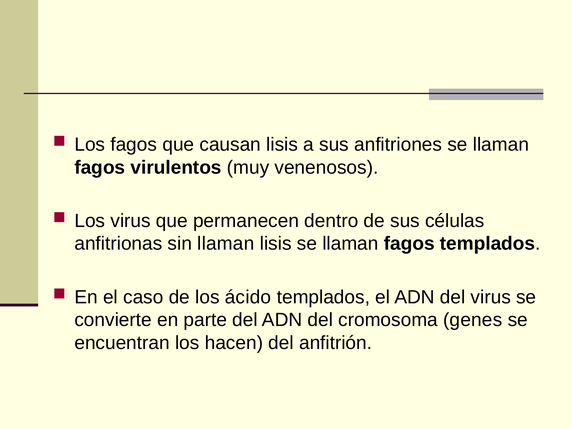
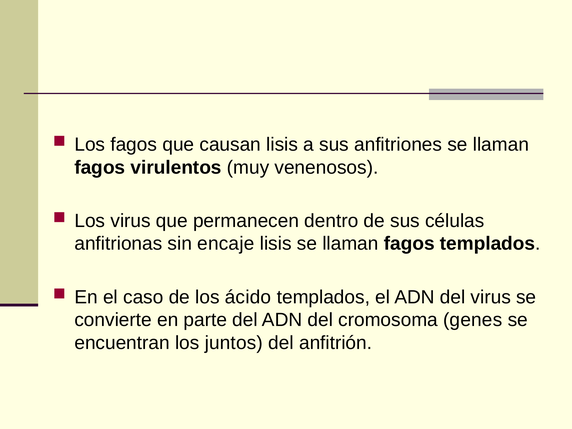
sin llaman: llaman -> encaje
hacen: hacen -> juntos
